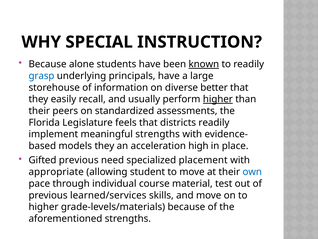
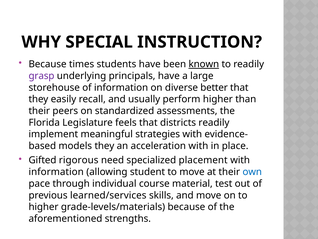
alone: alone -> times
grasp colour: blue -> purple
higher at (218, 99) underline: present -> none
meaningful strengths: strengths -> strategies
acceleration high: high -> with
Gifted previous: previous -> rigorous
appropriate at (56, 172): appropriate -> information
